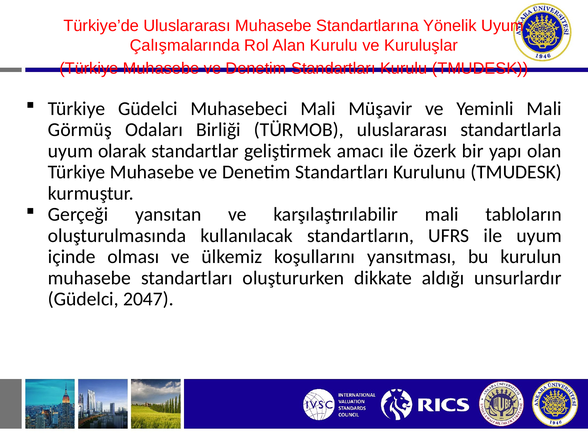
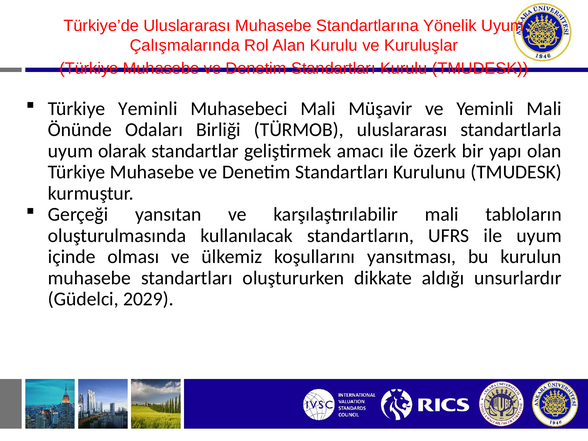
Türkiye Güdelci: Güdelci -> Yeminli
Görmüş: Görmüş -> Önünde
2047: 2047 -> 2029
